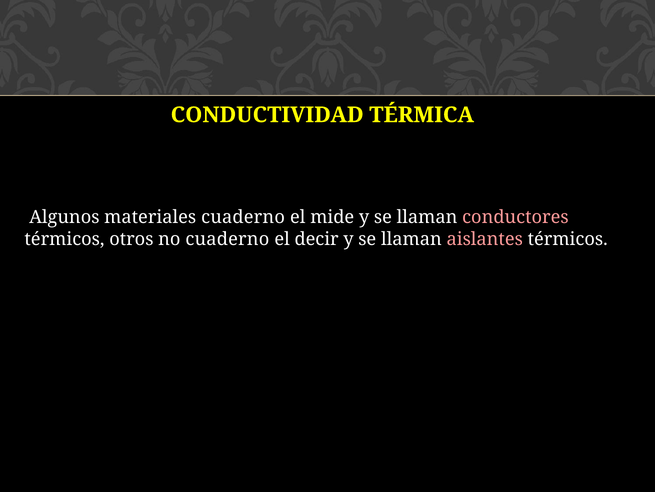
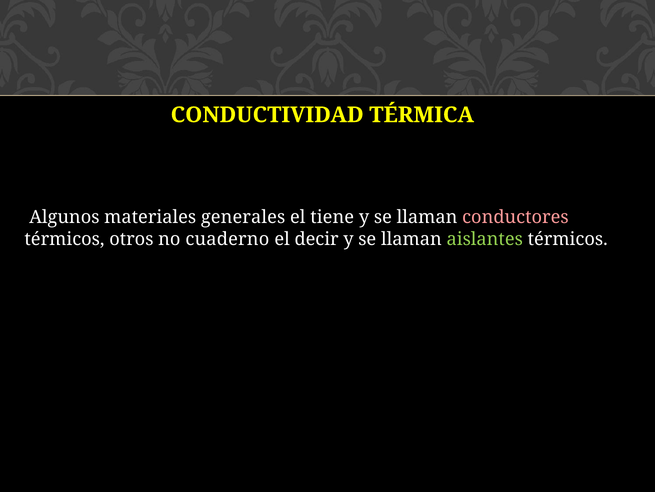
materiales cuaderno: cuaderno -> generales
mide: mide -> tiene
aislantes colour: pink -> light green
